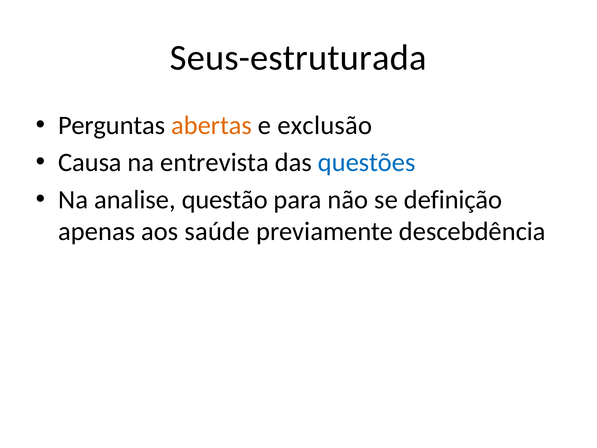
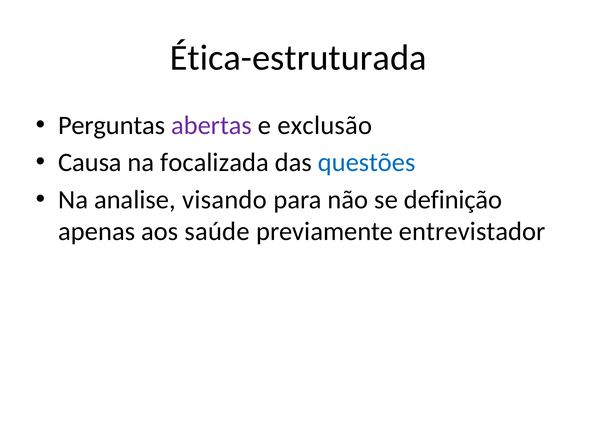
Seus-estruturada: Seus-estruturada -> Ética-estruturada
abertas colour: orange -> purple
entrevista: entrevista -> focalizada
questão: questão -> visando
descebdência: descebdência -> entrevistador
